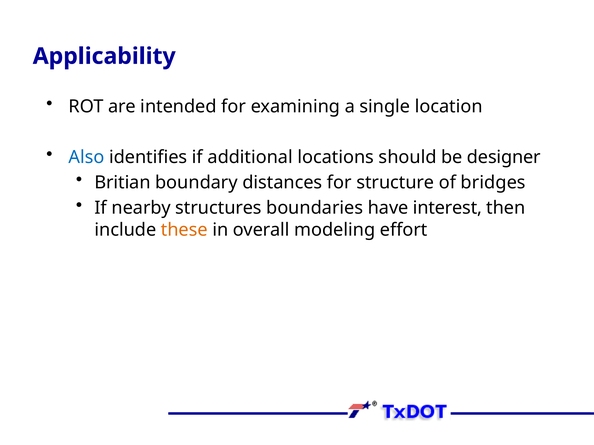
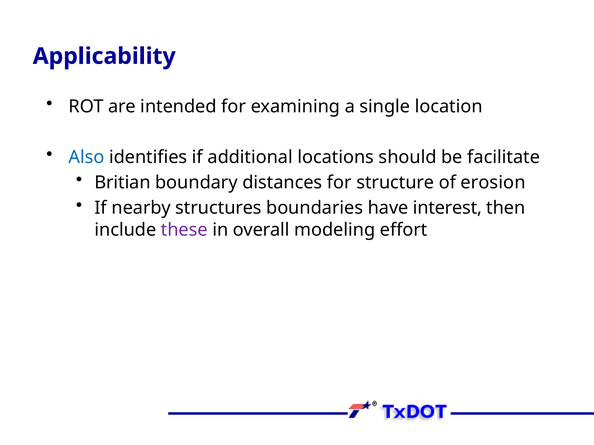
designer: designer -> facilitate
bridges: bridges -> erosion
these colour: orange -> purple
